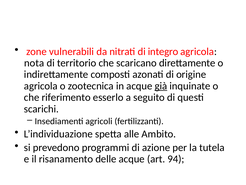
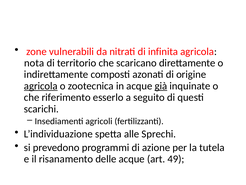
integro: integro -> infinita
agricola at (41, 86) underline: none -> present
Ambito: Ambito -> Sprechi
94: 94 -> 49
